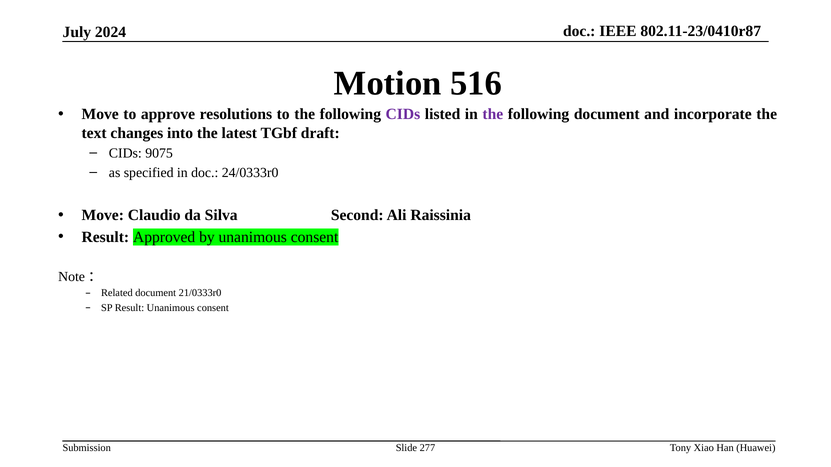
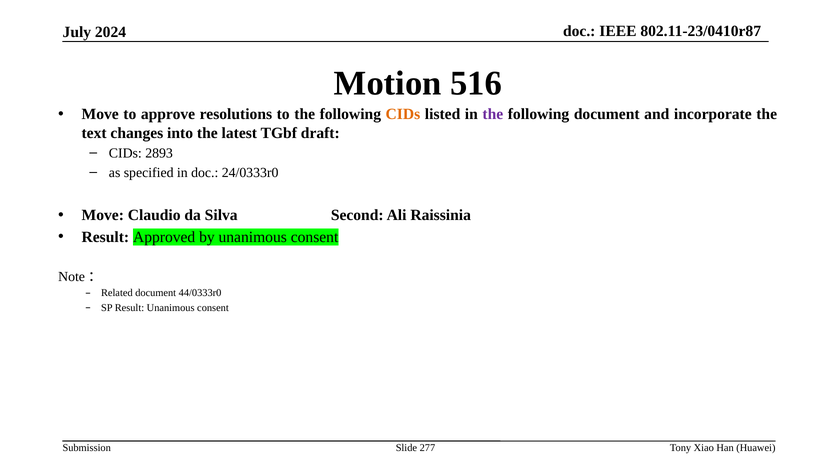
CIDs at (403, 114) colour: purple -> orange
9075: 9075 -> 2893
21/0333r0: 21/0333r0 -> 44/0333r0
